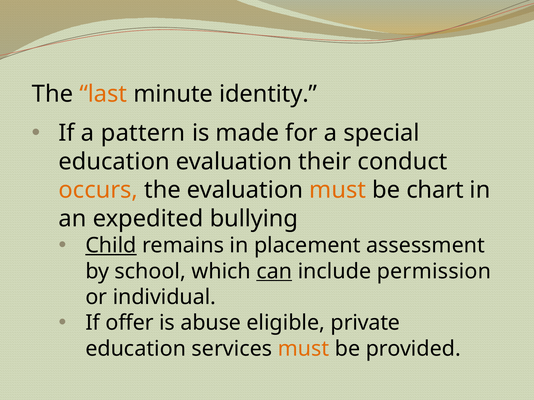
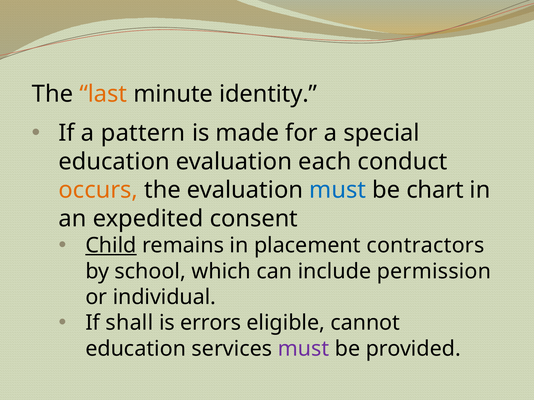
their: their -> each
must at (338, 190) colour: orange -> blue
bullying: bullying -> consent
assessment: assessment -> contractors
can underline: present -> none
offer: offer -> shall
abuse: abuse -> errors
private: private -> cannot
must at (303, 349) colour: orange -> purple
